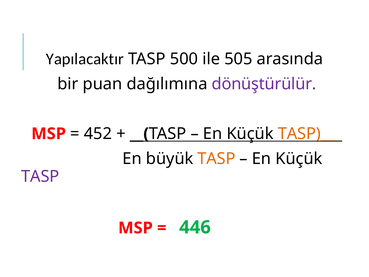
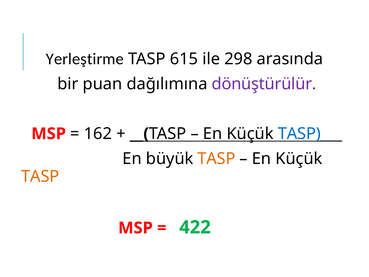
Yapılacaktır: Yapılacaktır -> Yerleştirme
500: 500 -> 615
505: 505 -> 298
452: 452 -> 162
TASP)___ colour: orange -> blue
TASP at (40, 176) colour: purple -> orange
446: 446 -> 422
